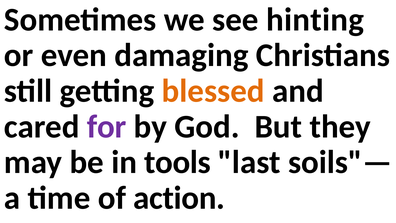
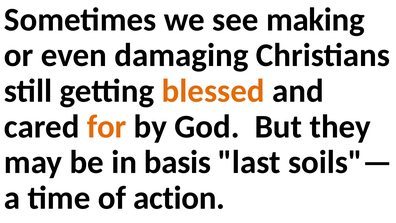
hinting: hinting -> making
for colour: purple -> orange
tools: tools -> basis
